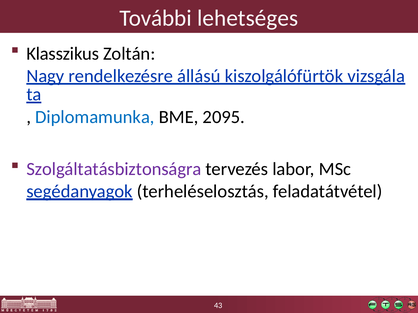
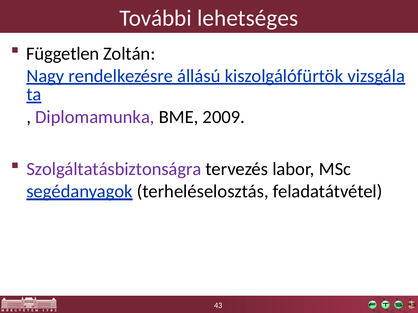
Klasszikus: Klasszikus -> Független
Diplomamunka colour: blue -> purple
2095: 2095 -> 2009
